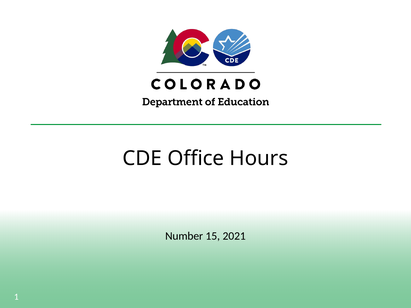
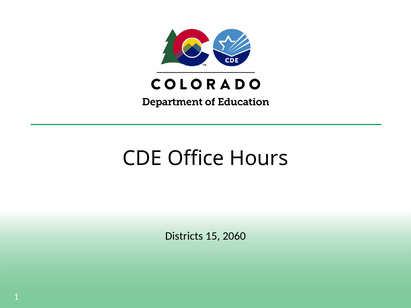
Number: Number -> Districts
2021: 2021 -> 2060
